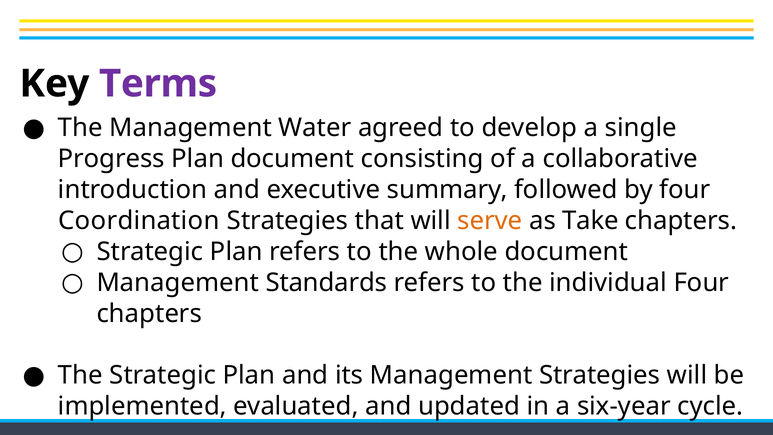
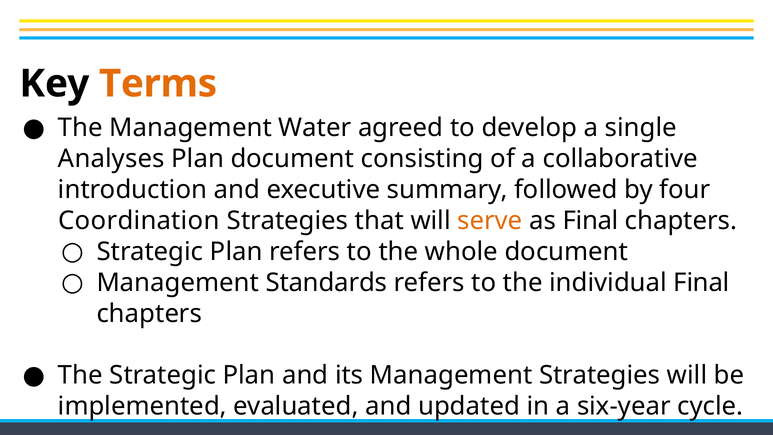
Terms colour: purple -> orange
Progress: Progress -> Analyses
as Take: Take -> Final
individual Four: Four -> Final
